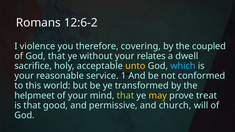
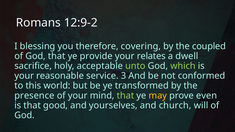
12:6-2: 12:6-2 -> 12:9-2
violence: violence -> blessing
without: without -> provide
unto colour: yellow -> light green
which colour: light blue -> light green
1: 1 -> 3
helpmeet: helpmeet -> presence
treat: treat -> even
permissive: permissive -> yourselves
